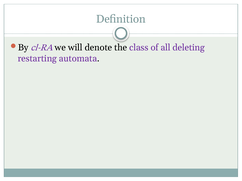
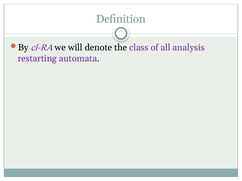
deleting: deleting -> analysis
